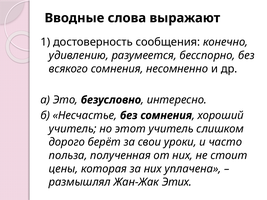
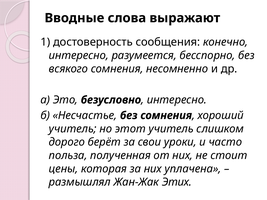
удивлению at (79, 55): удивлению -> интересно
